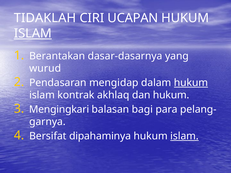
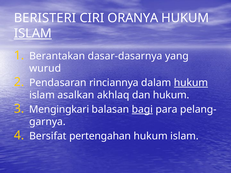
TIDAKLAH: TIDAKLAH -> BERISTERI
UCAPAN: UCAPAN -> ORANYA
mengidap: mengidap -> rinciannya
kontrak: kontrak -> asalkan
bagi underline: none -> present
dipahaminya: dipahaminya -> pertengahan
islam at (184, 136) underline: present -> none
